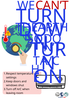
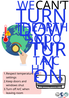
CAN’T colour: red -> black
